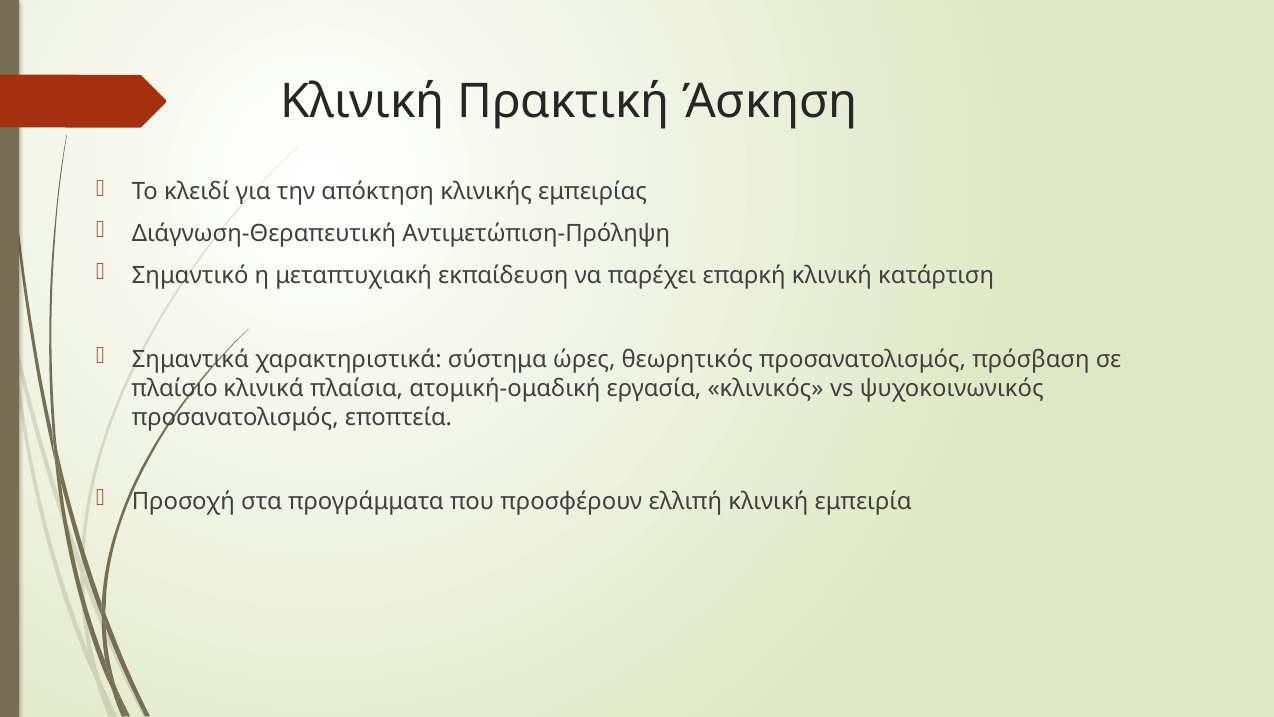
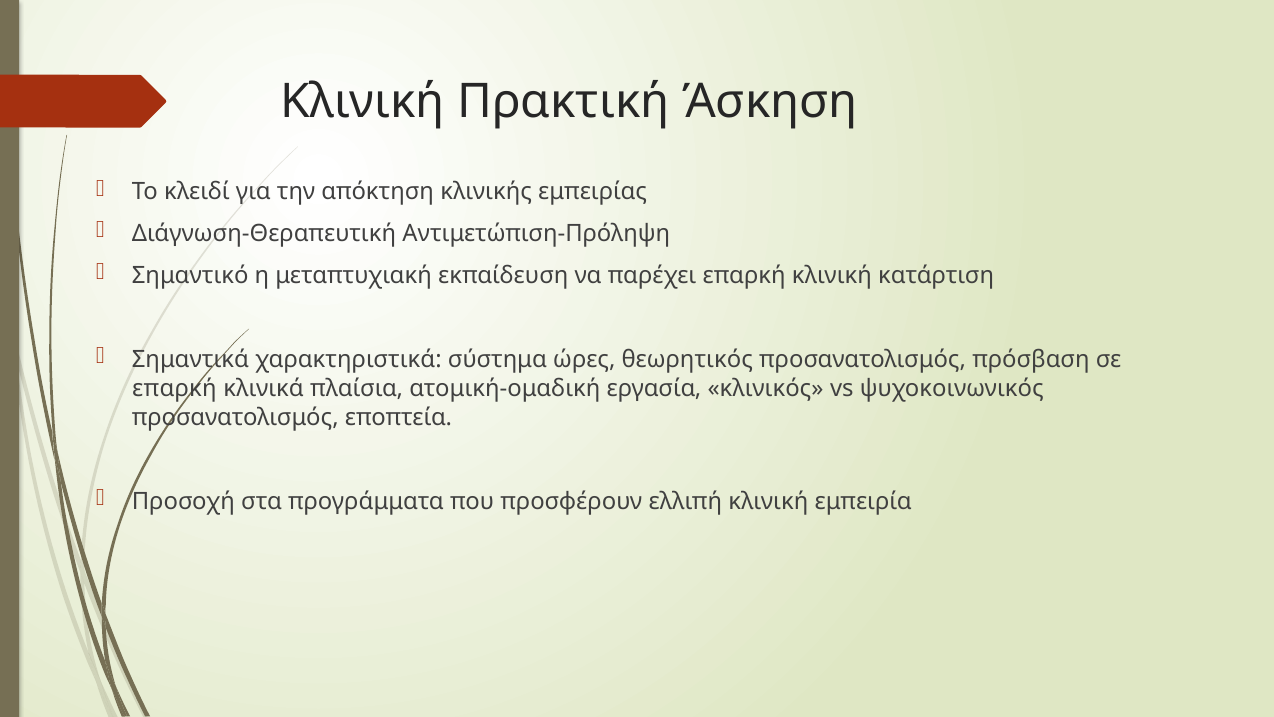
πλαίσιο at (175, 388): πλαίσιο -> επαρκή
